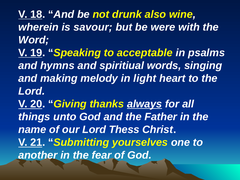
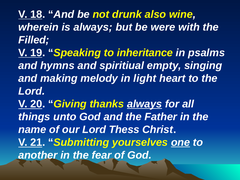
is savour: savour -> always
Word: Word -> Filled
acceptable: acceptable -> inheritance
words: words -> empty
one underline: none -> present
